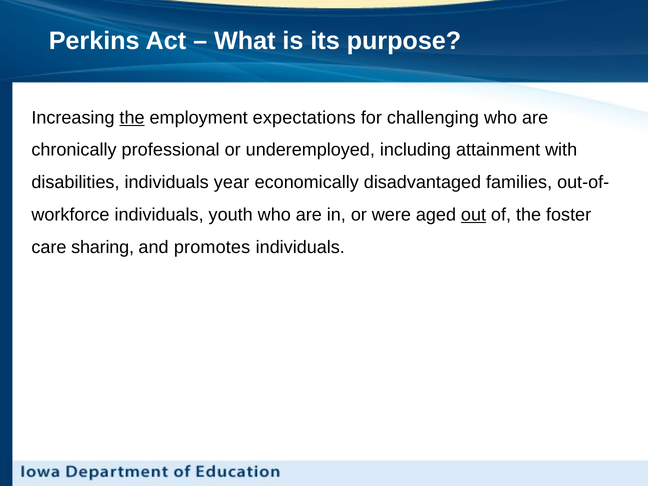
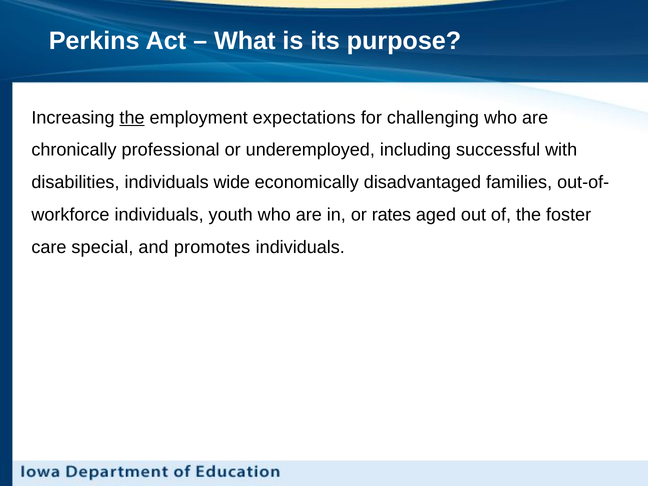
attainment: attainment -> successful
year: year -> wide
were: were -> rates
out underline: present -> none
sharing: sharing -> special
